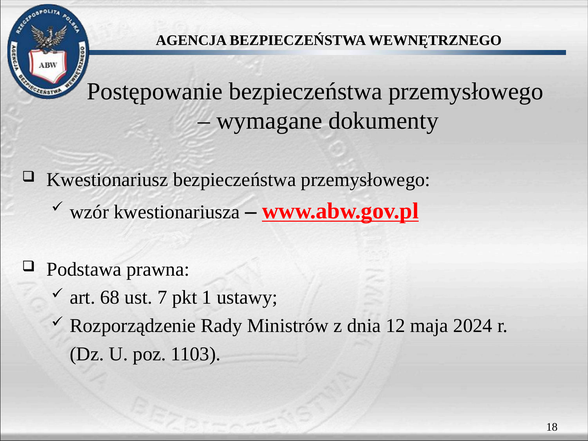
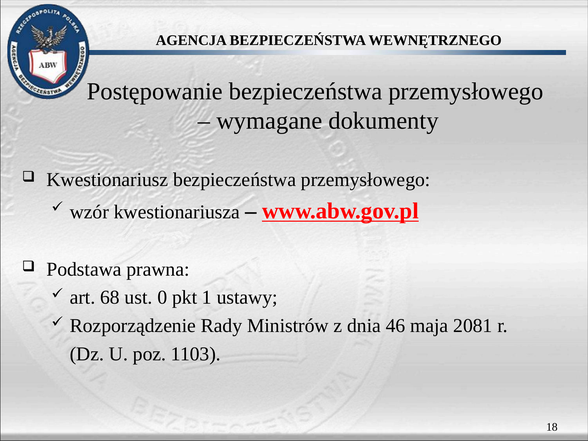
7: 7 -> 0
12: 12 -> 46
2024: 2024 -> 2081
